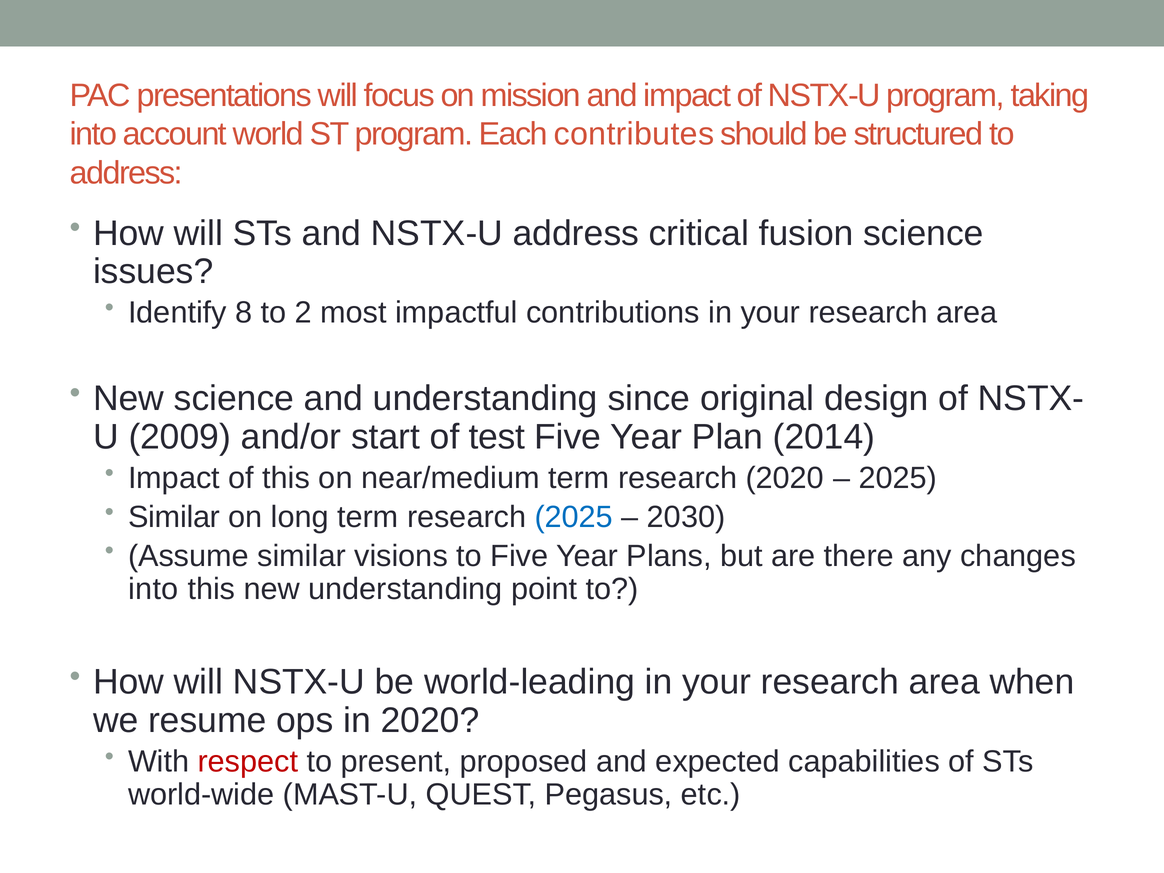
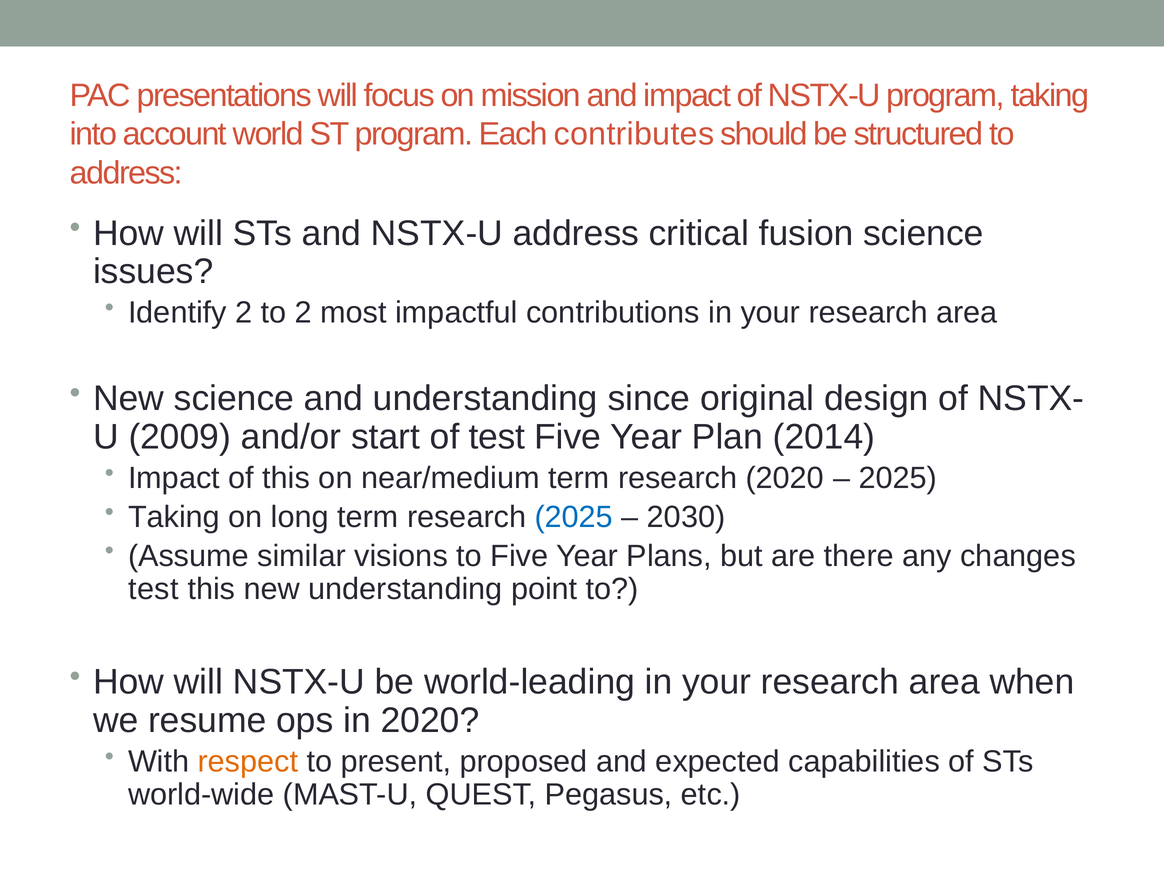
Identify 8: 8 -> 2
Similar at (174, 517): Similar -> Taking
into at (153, 589): into -> test
respect colour: red -> orange
